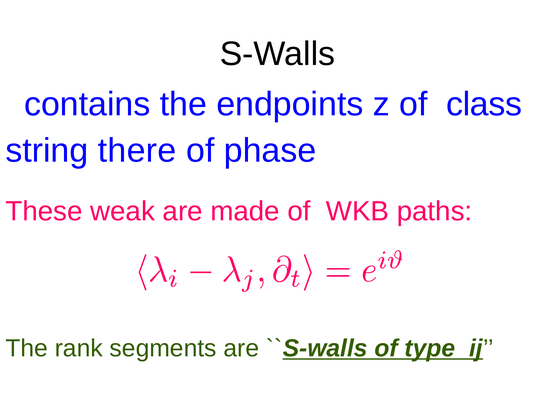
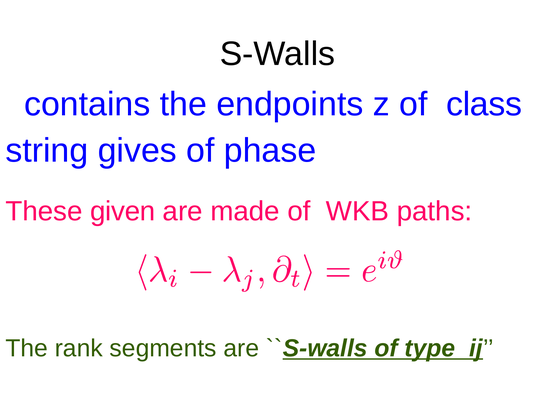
there: there -> gives
weak: weak -> given
